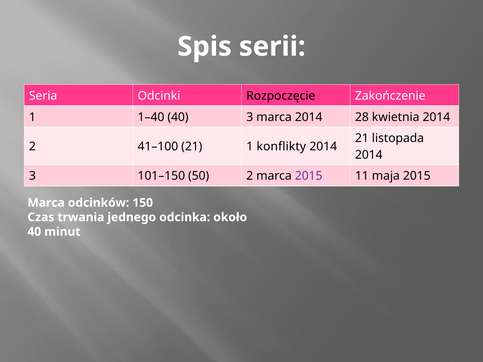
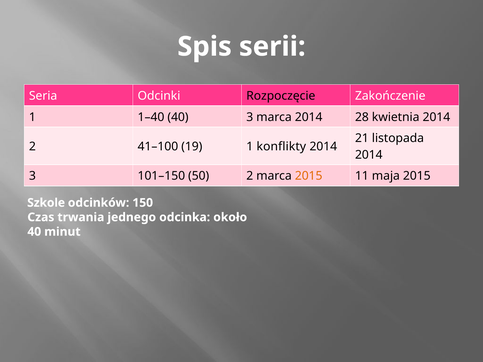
41–100 21: 21 -> 19
2015 at (309, 176) colour: purple -> orange
Marca at (46, 203): Marca -> Szkole
